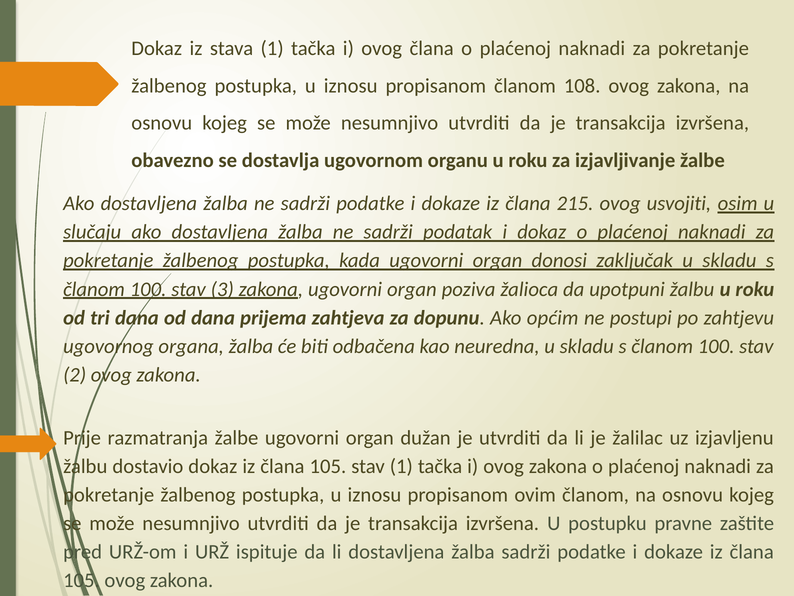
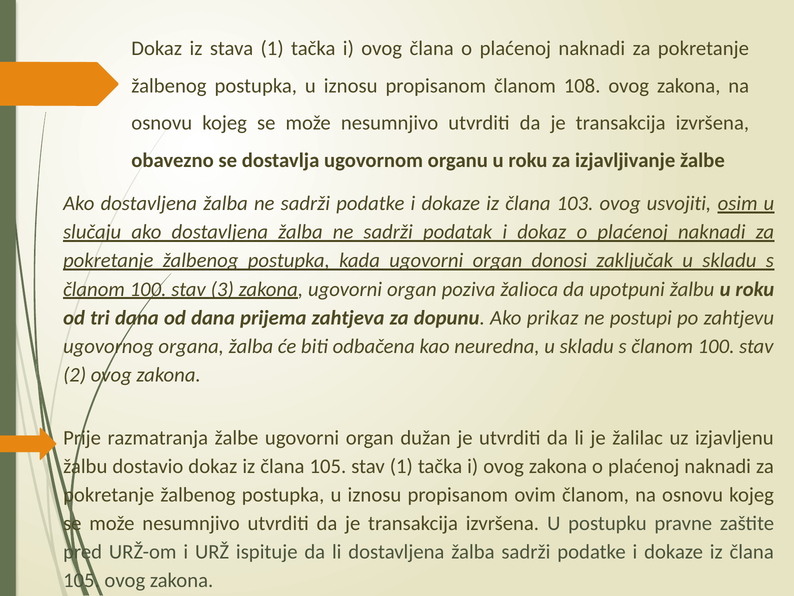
215: 215 -> 103
općim: općim -> prikaz
